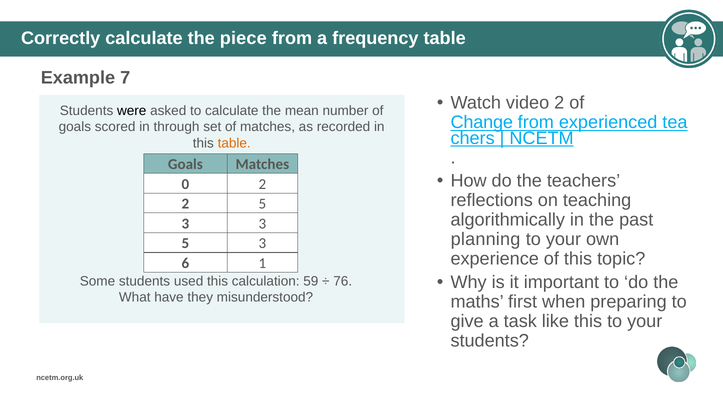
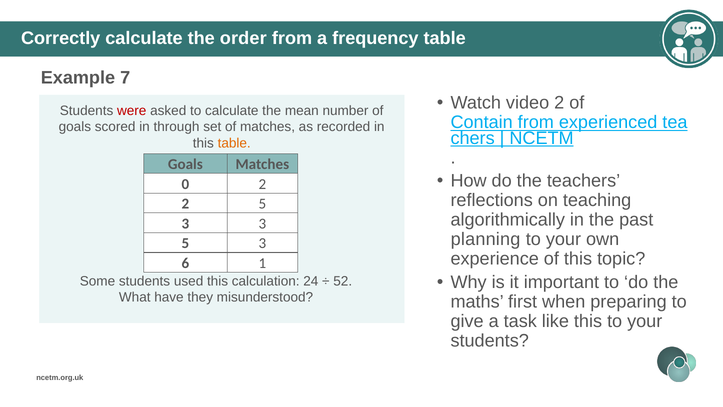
piece: piece -> order
were colour: black -> red
Change: Change -> Contain
59: 59 -> 24
76: 76 -> 52
